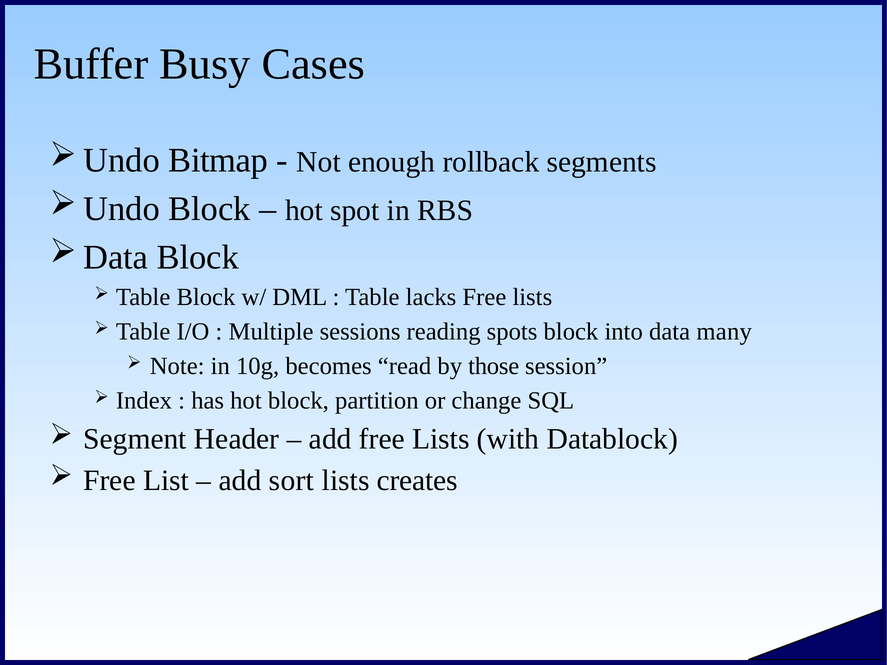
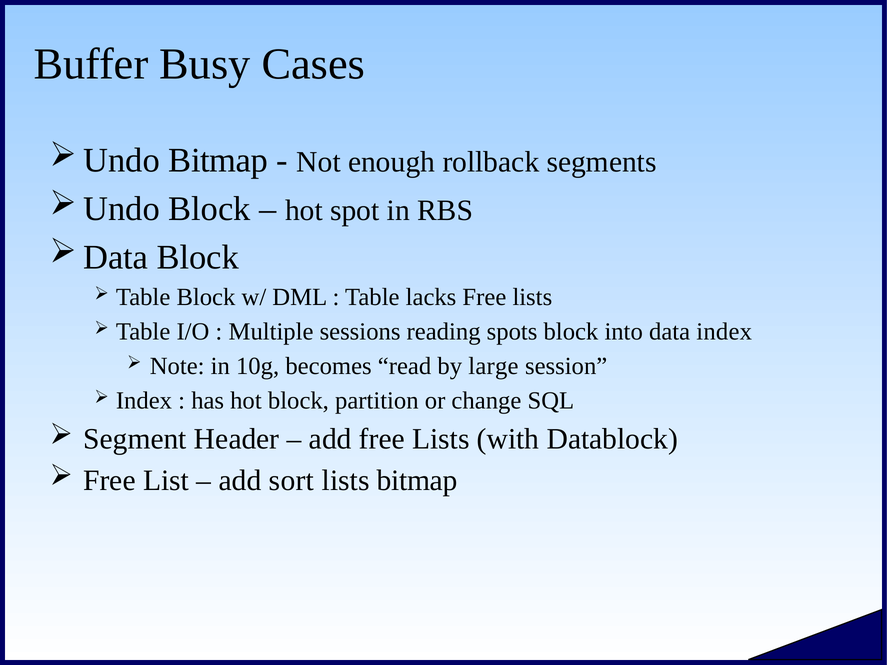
data many: many -> index
those: those -> large
lists creates: creates -> bitmap
